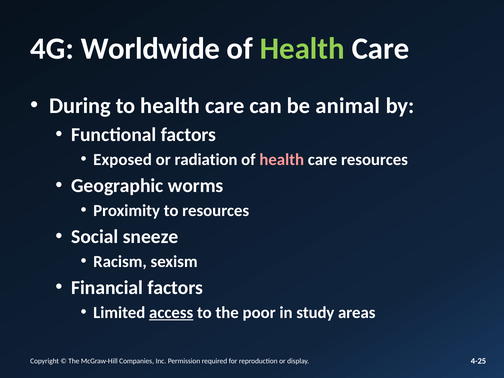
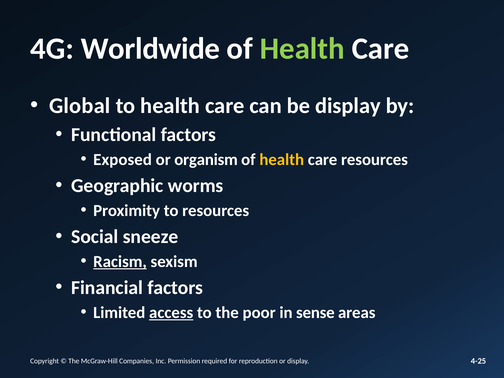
During: During -> Global
be animal: animal -> display
radiation: radiation -> organism
health at (282, 160) colour: pink -> yellow
Racism underline: none -> present
study: study -> sense
